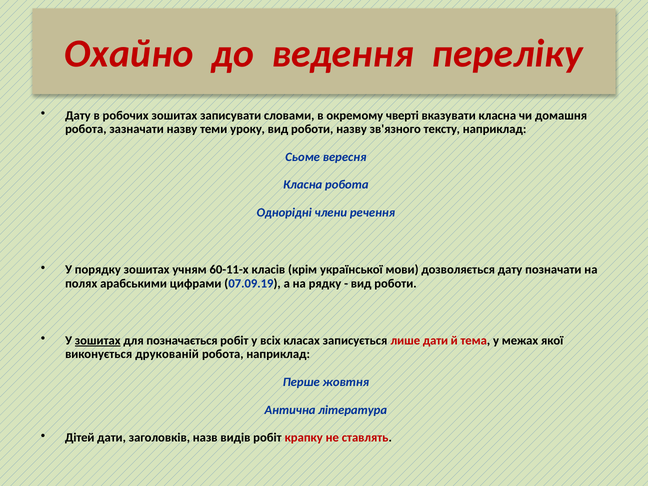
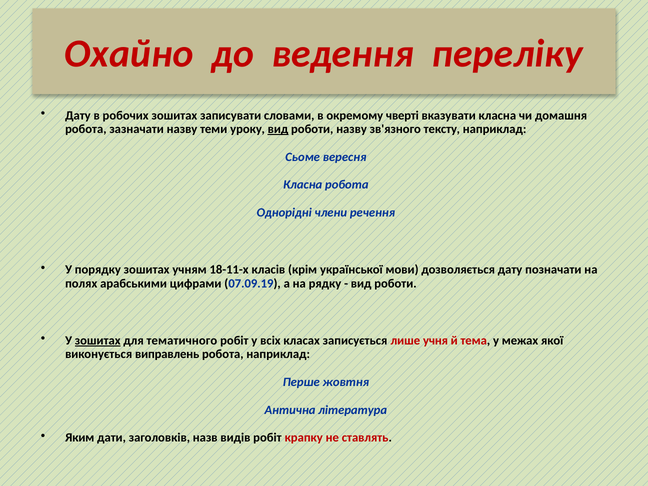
вид at (278, 129) underline: none -> present
60-11-х: 60-11-х -> 18-11-х
позначається: позначається -> тематичного
лише дати: дати -> учня
друкованій: друкованій -> виправлень
Дітей: Дітей -> Яким
